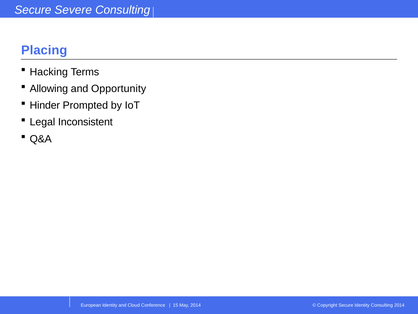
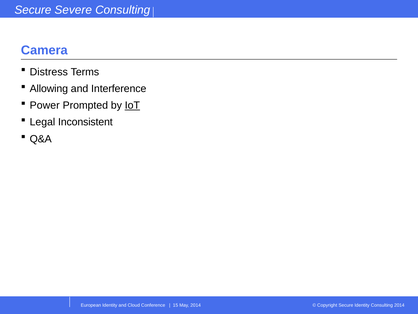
Placing: Placing -> Camera
Hacking: Hacking -> Distress
Opportunity: Opportunity -> Interference
Hinder: Hinder -> Power
IoT underline: none -> present
